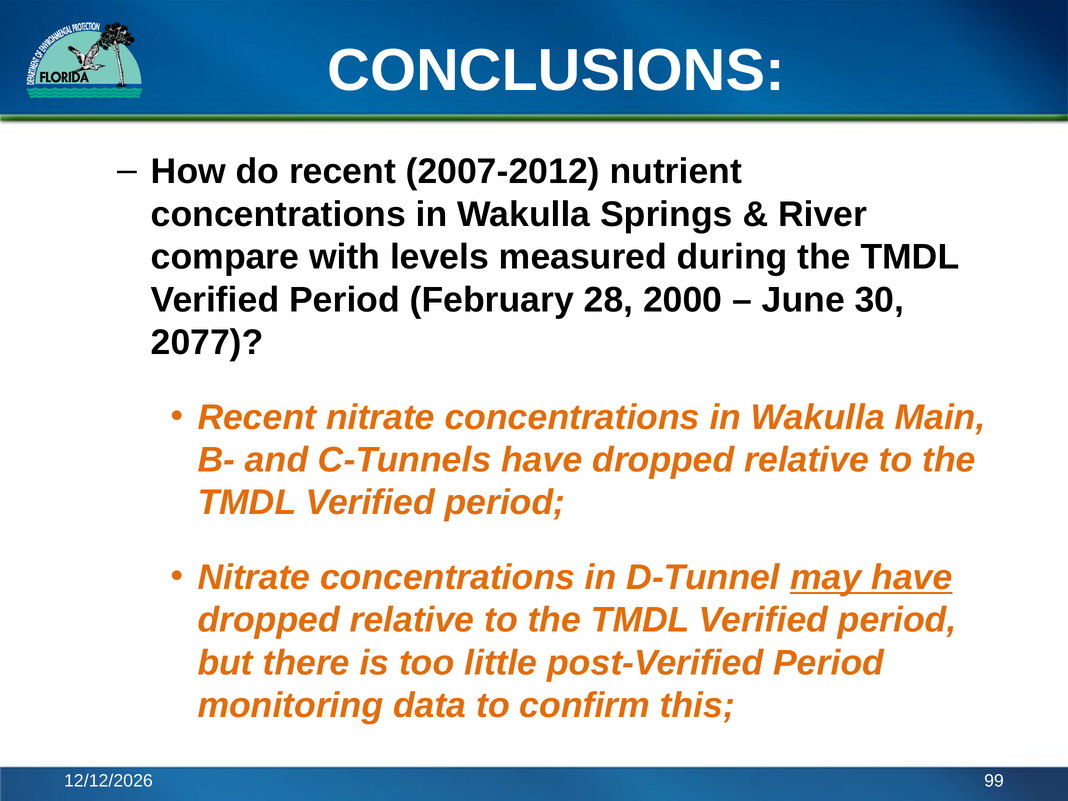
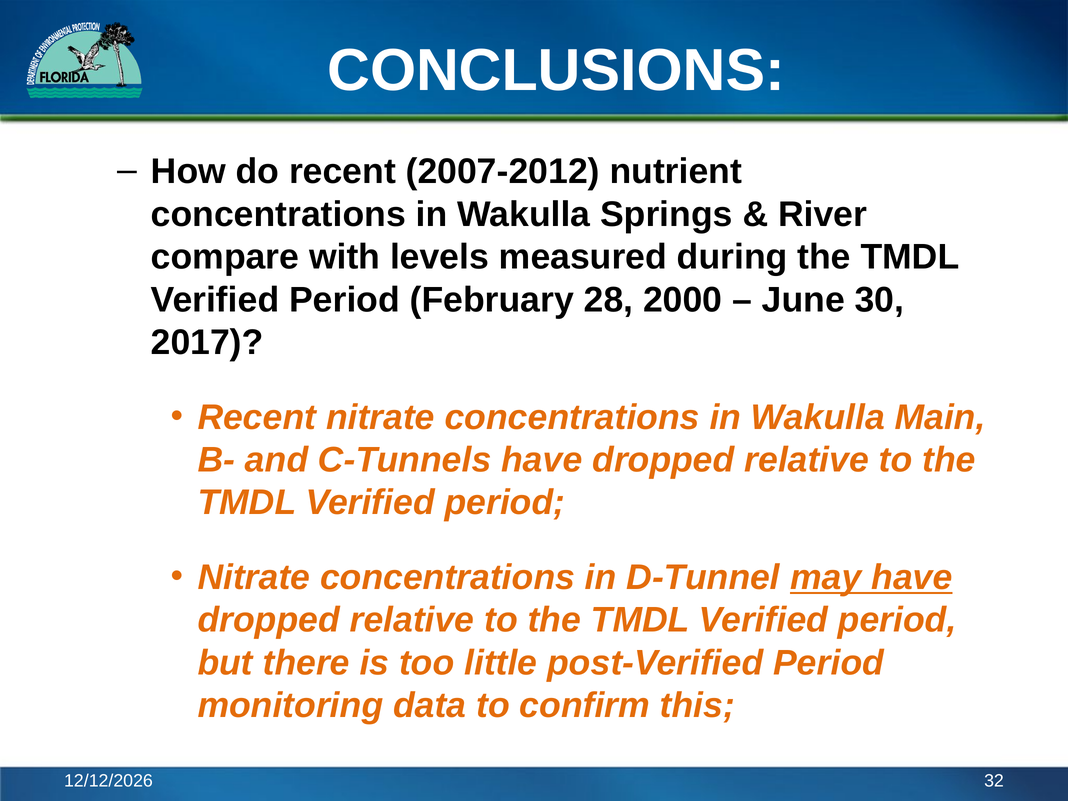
2077: 2077 -> 2017
99: 99 -> 32
